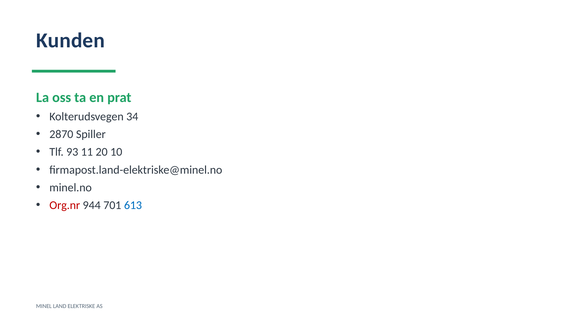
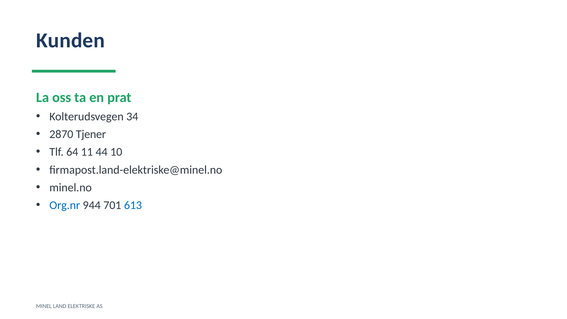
Spiller: Spiller -> Tjener
93: 93 -> 64
20: 20 -> 44
Org.nr colour: red -> blue
